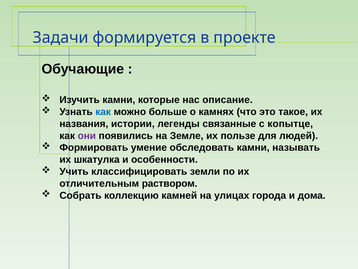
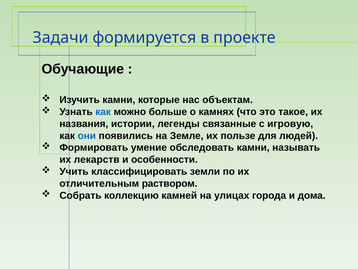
описание: описание -> объектам
копытце: копытце -> игровую
они colour: purple -> blue
шкатулка: шкатулка -> лекарств
